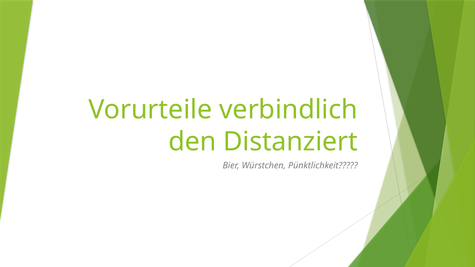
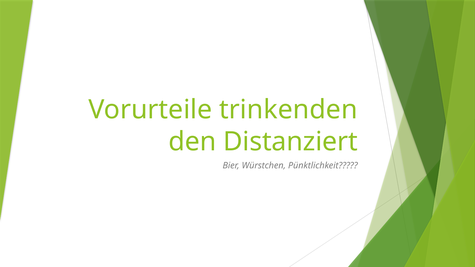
verbindlich: verbindlich -> trinkenden
